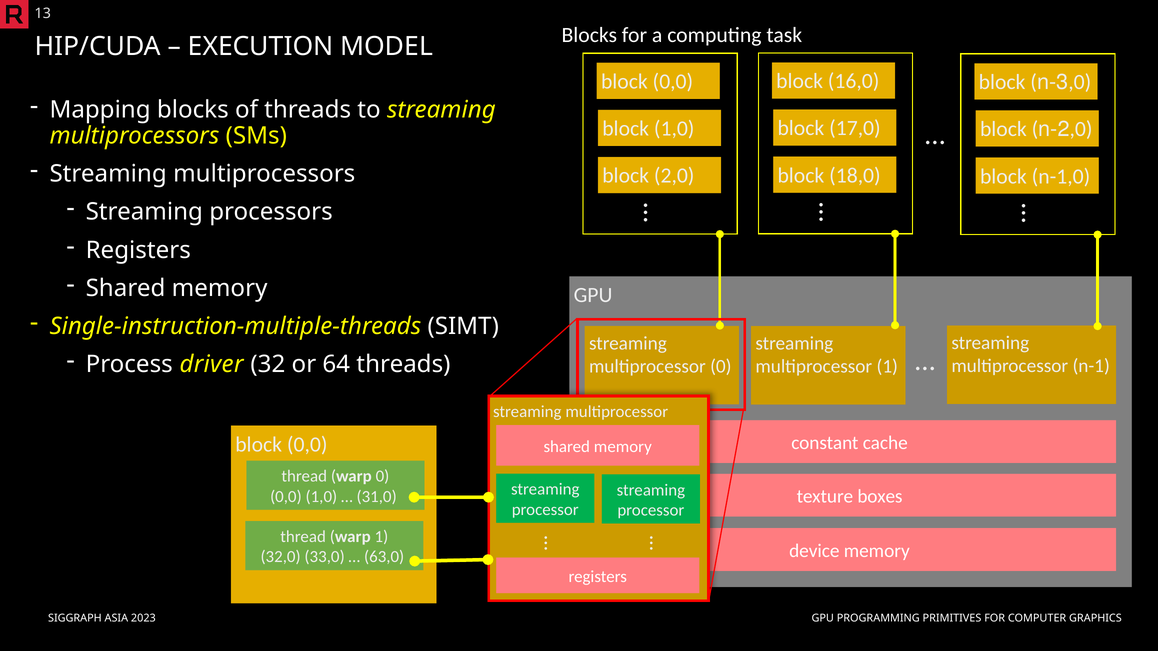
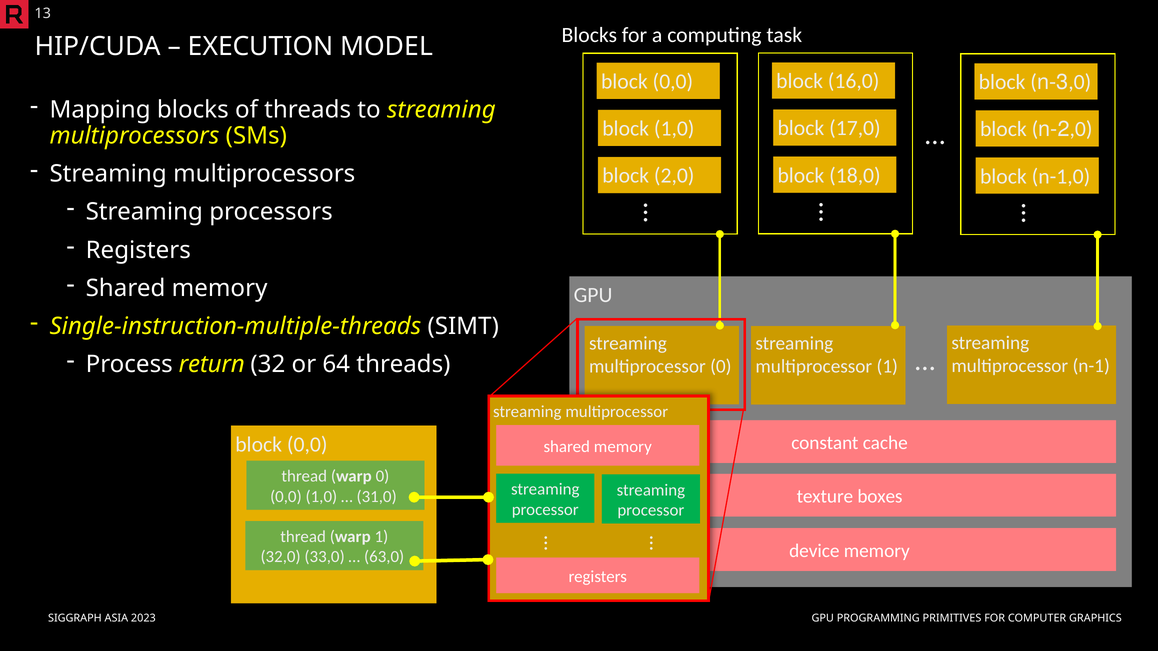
driver: driver -> return
